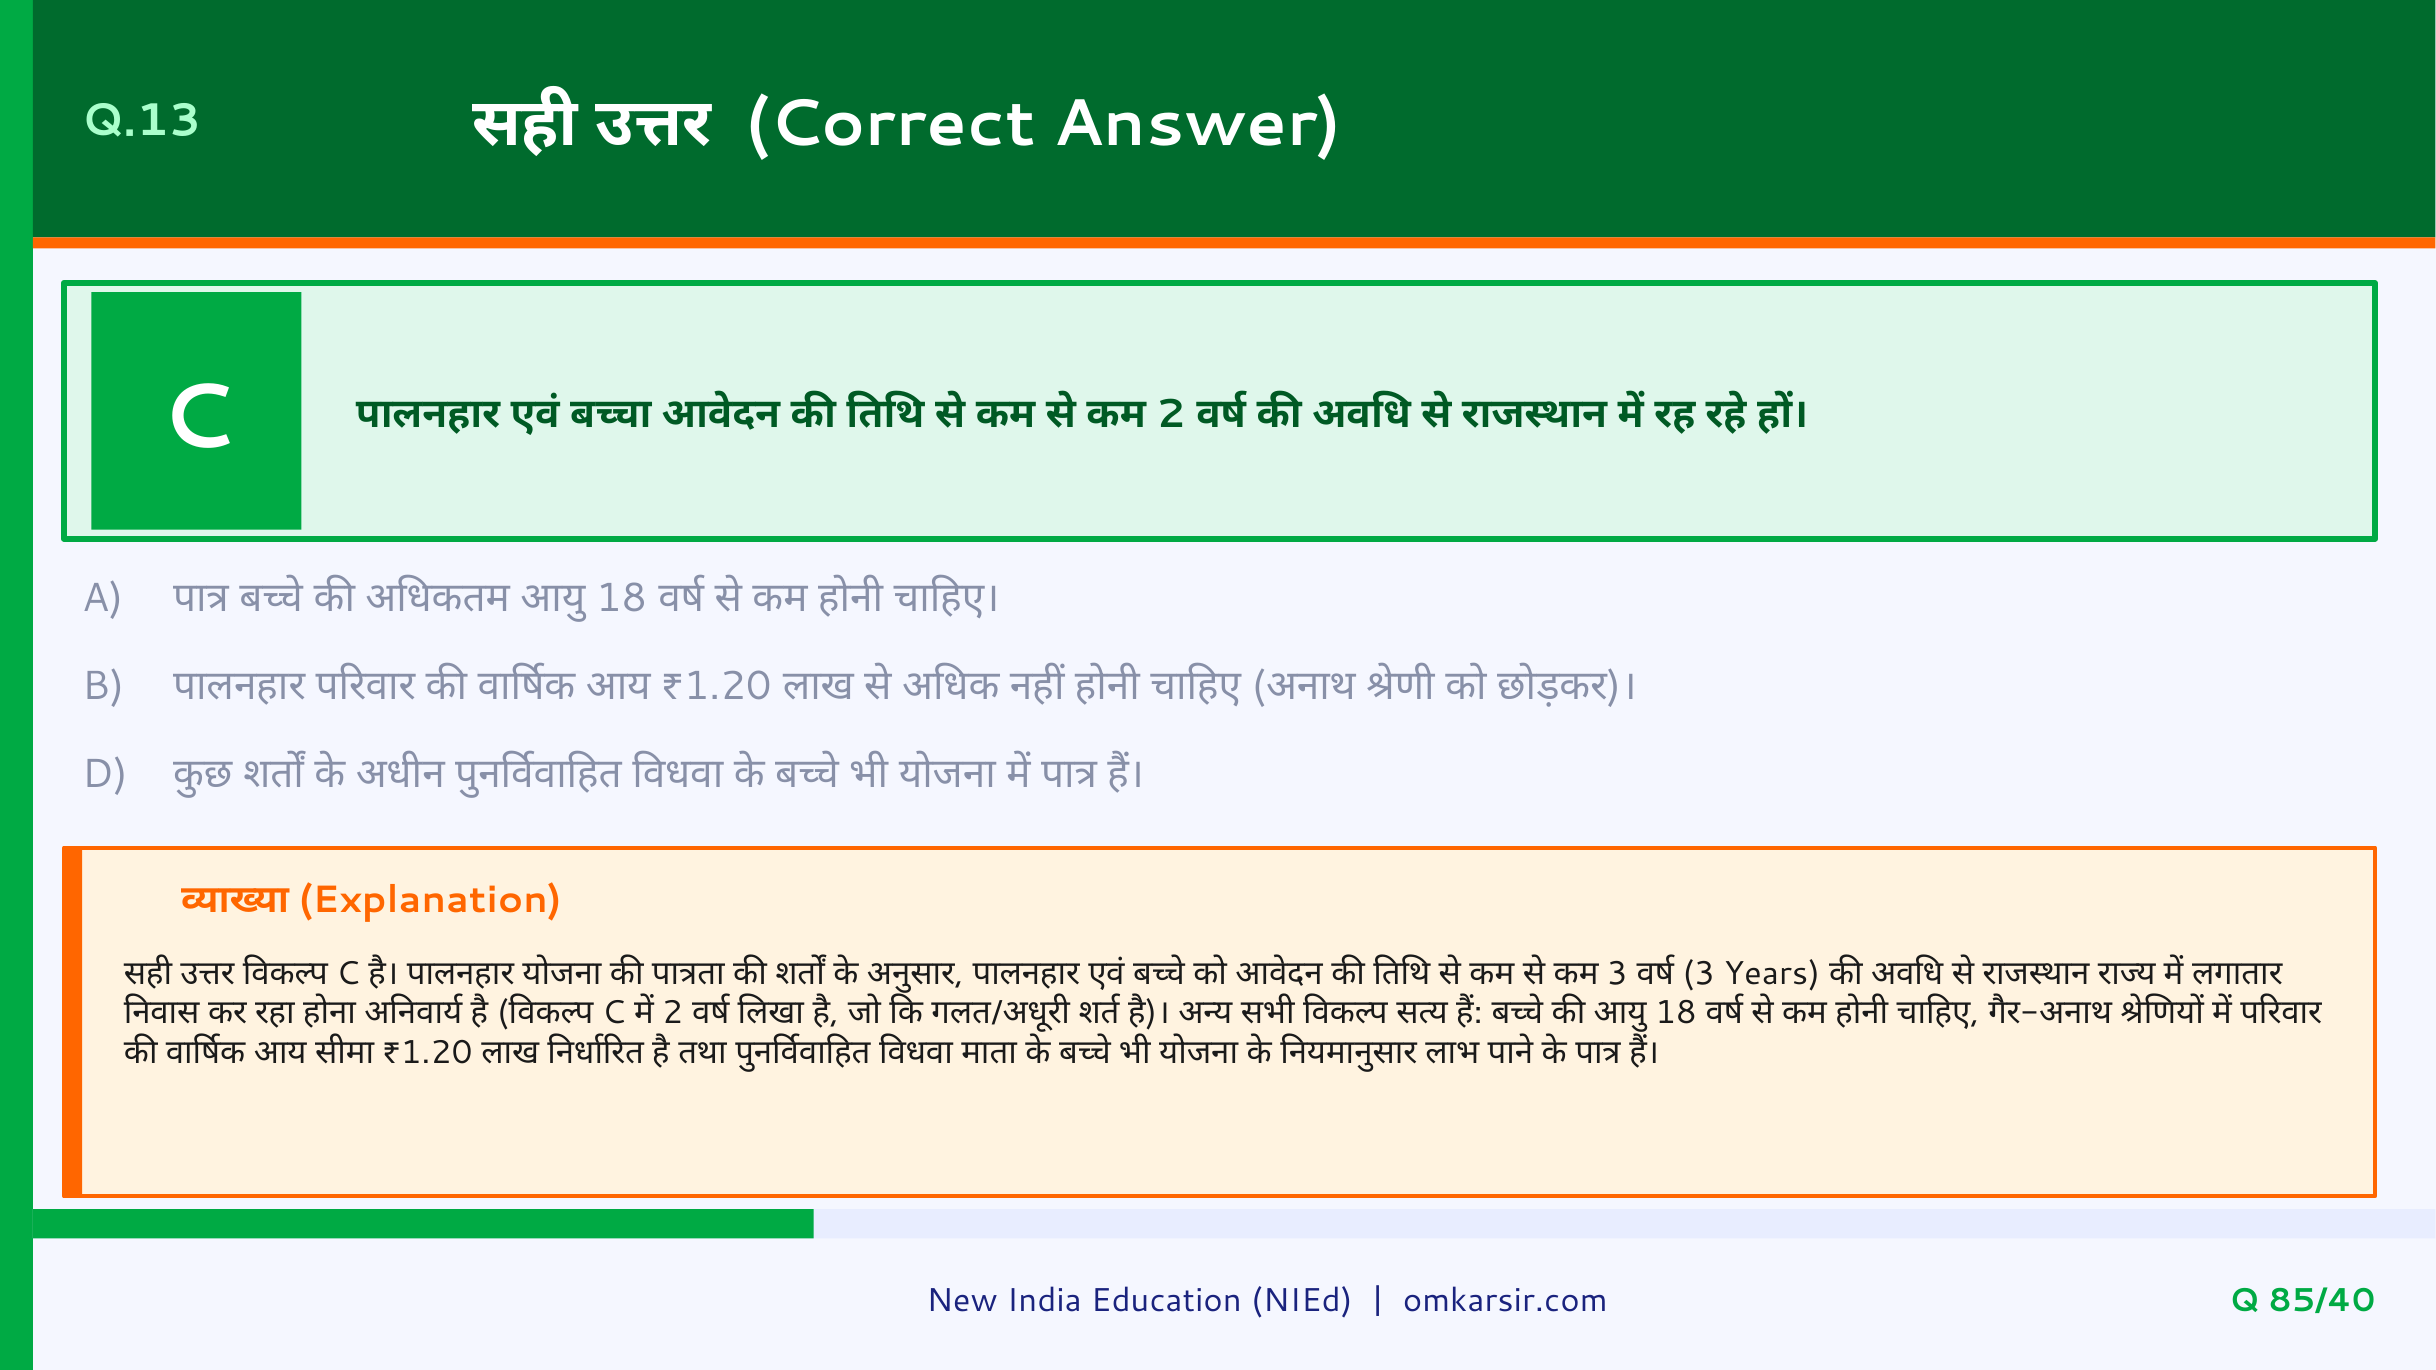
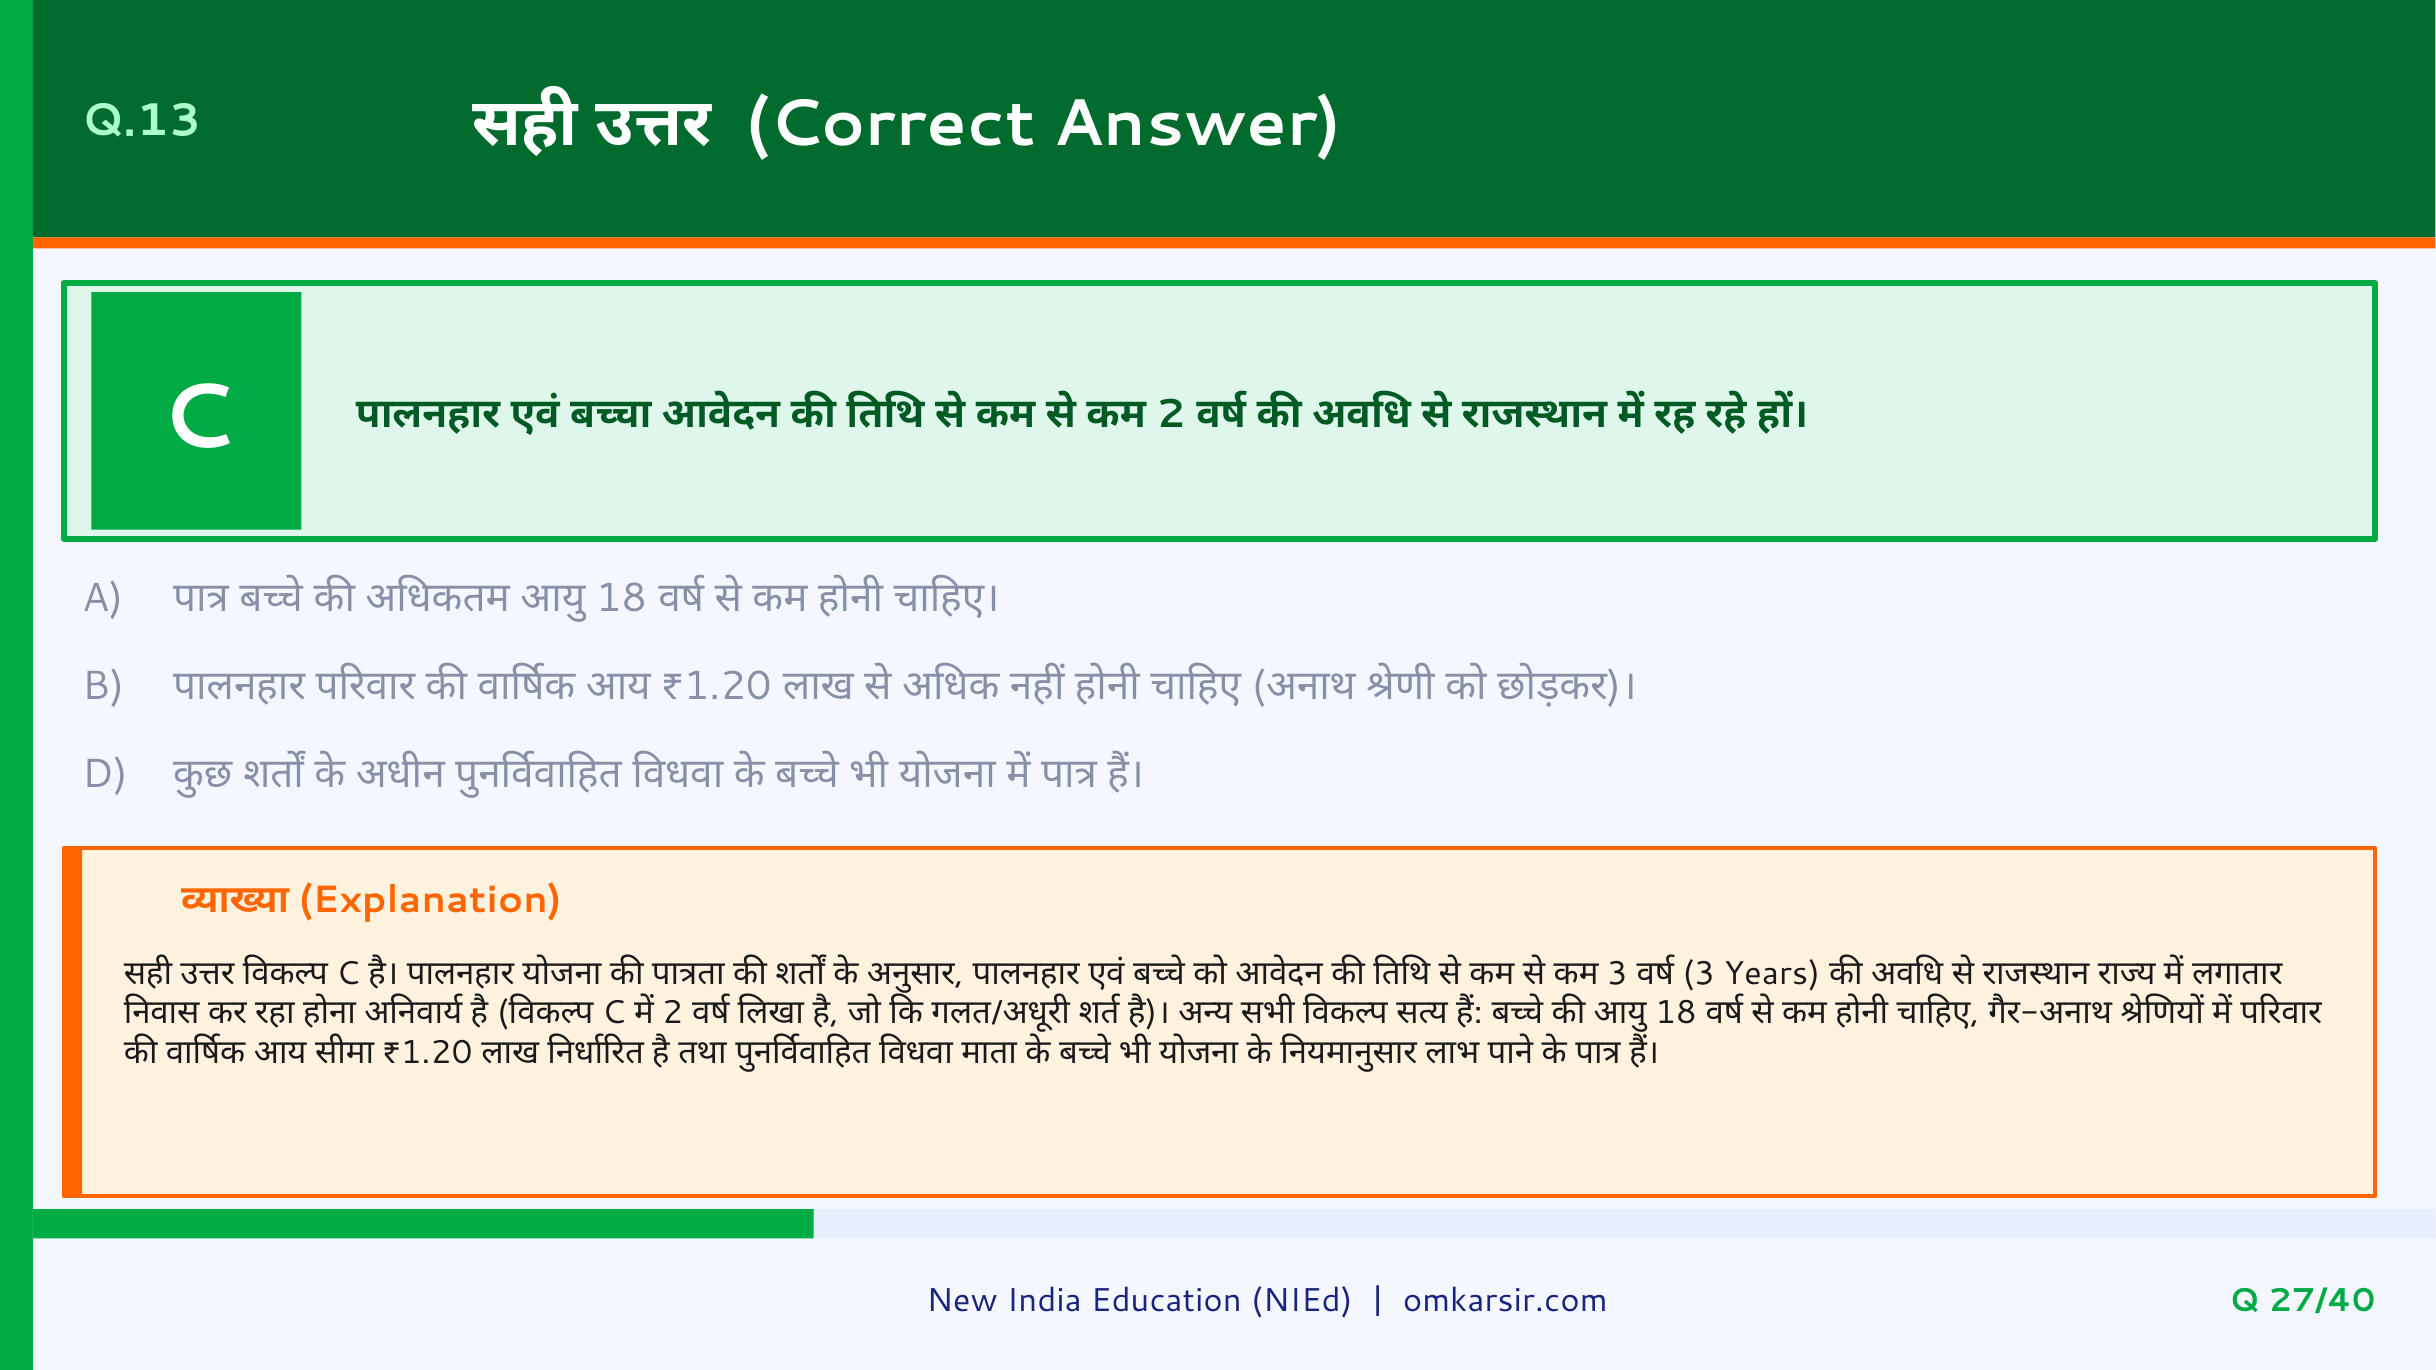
85/40: 85/40 -> 27/40
